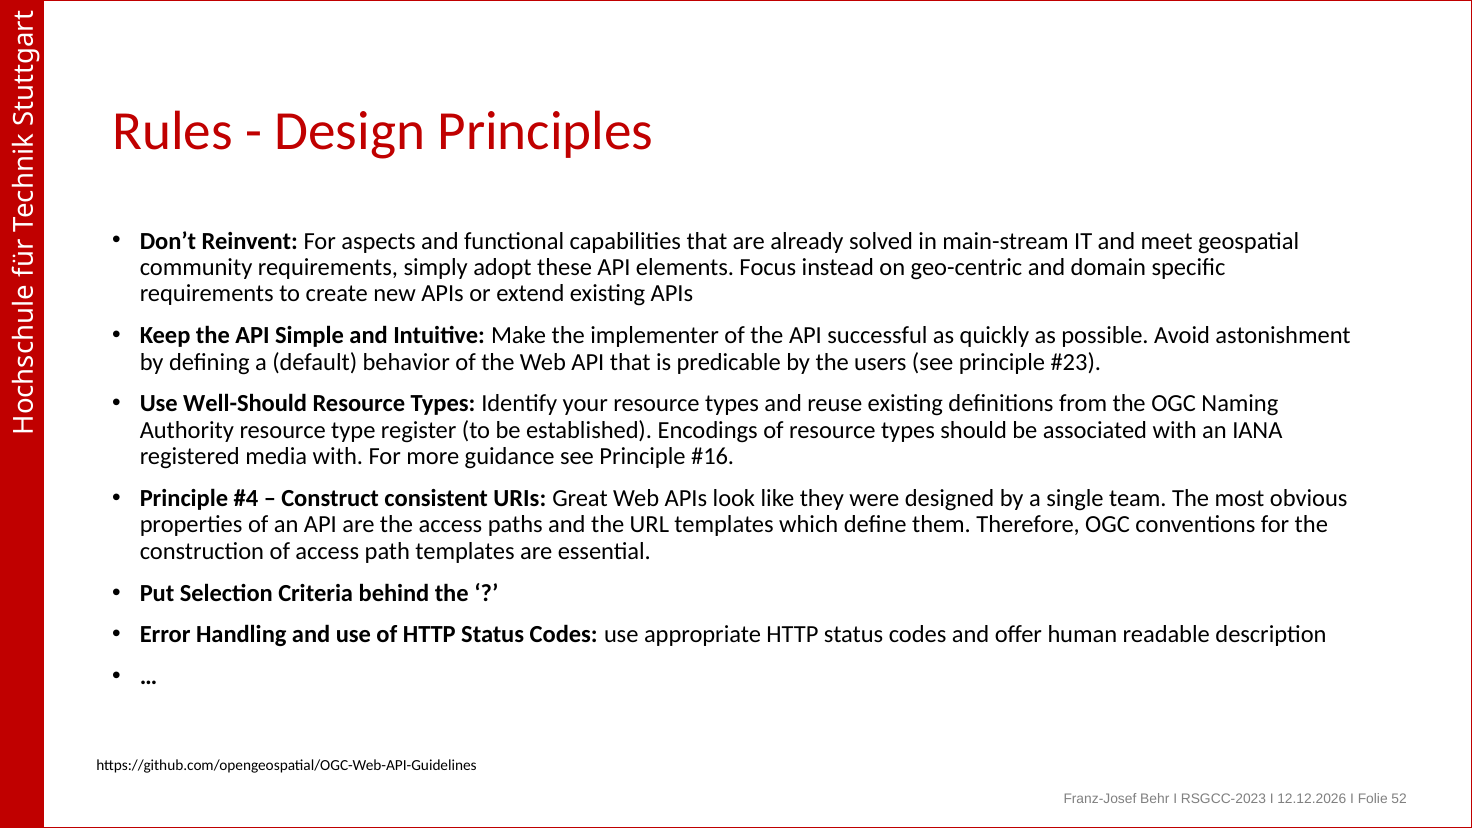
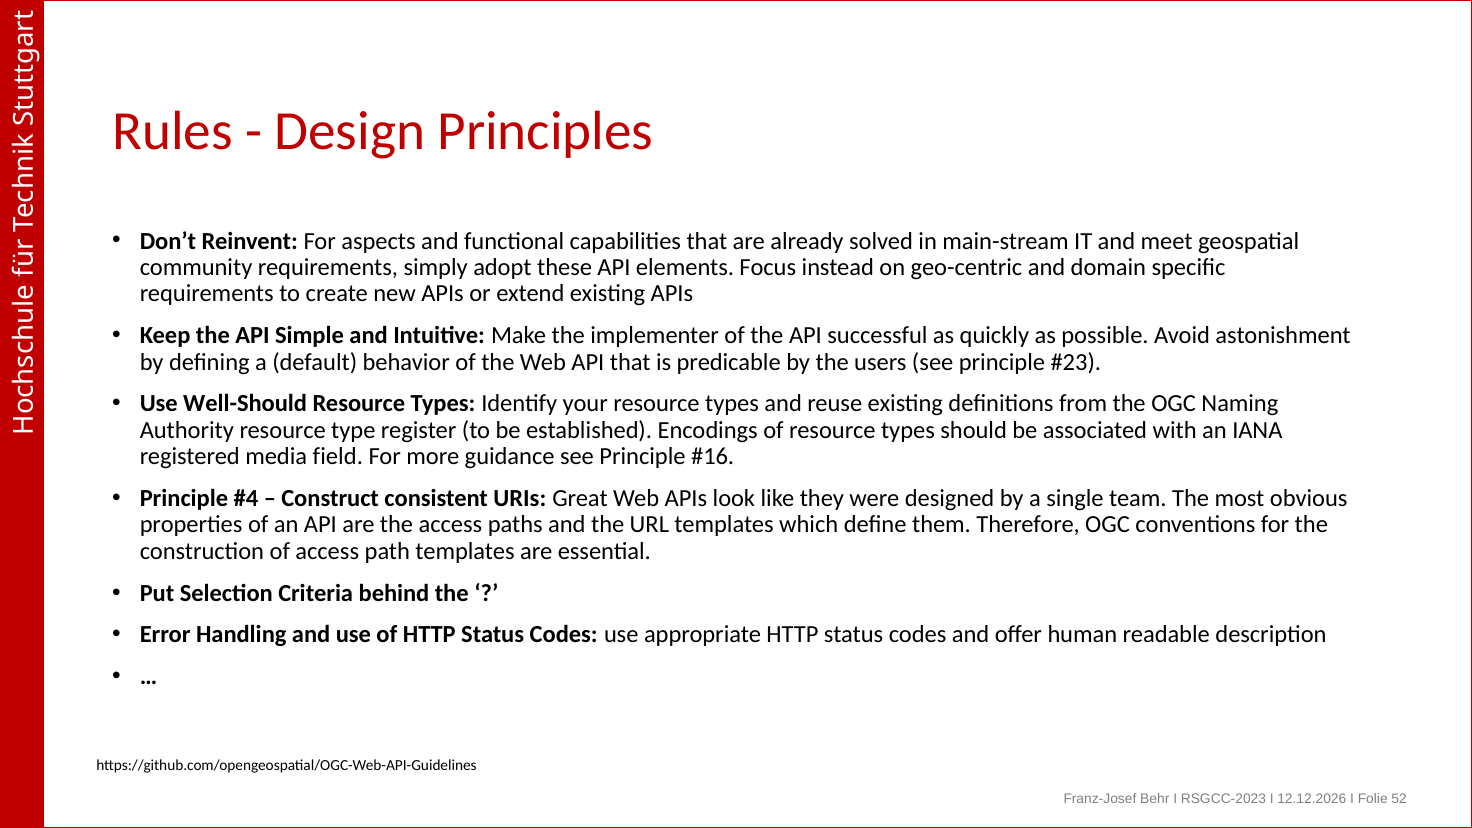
media with: with -> field
